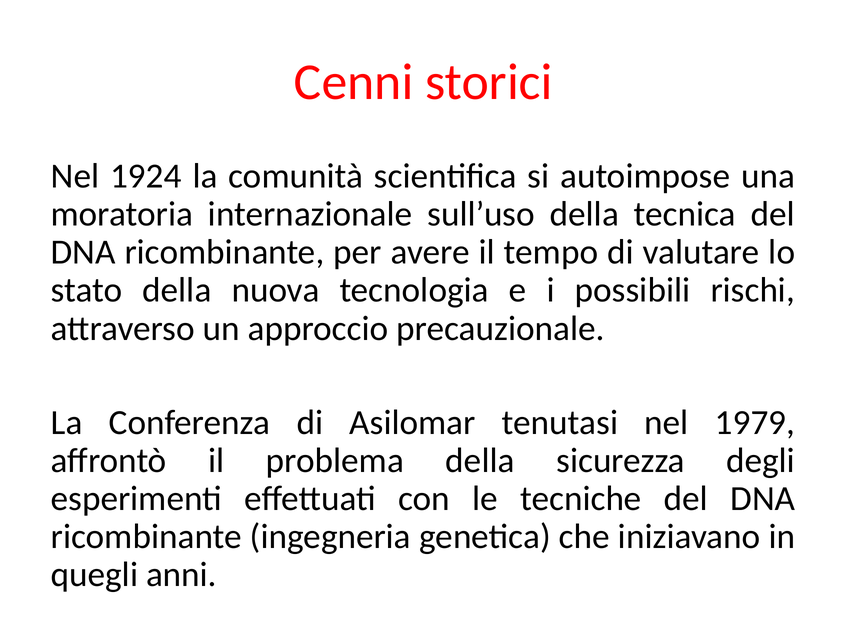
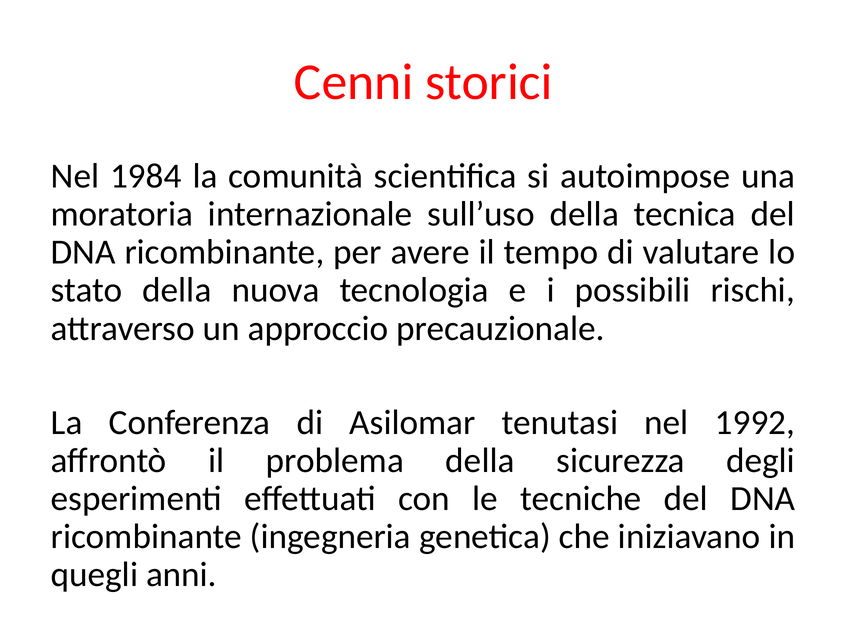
1924: 1924 -> 1984
1979: 1979 -> 1992
